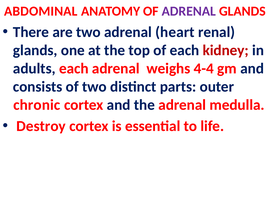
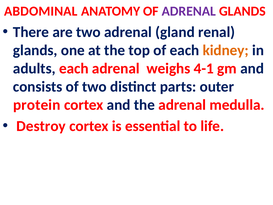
heart: heart -> gland
kidney colour: red -> orange
4-4: 4-4 -> 4-1
chronic: chronic -> protein
